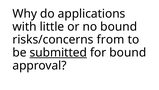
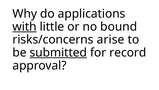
with underline: none -> present
from: from -> arise
for bound: bound -> record
